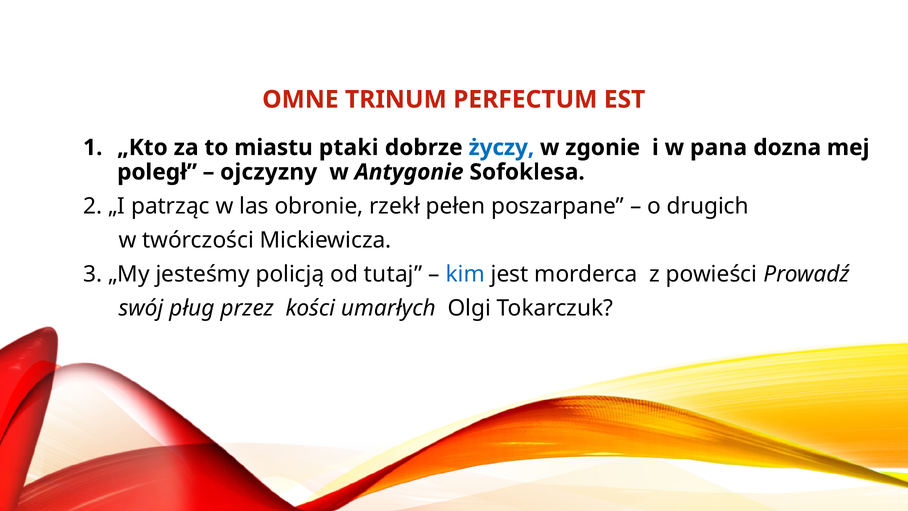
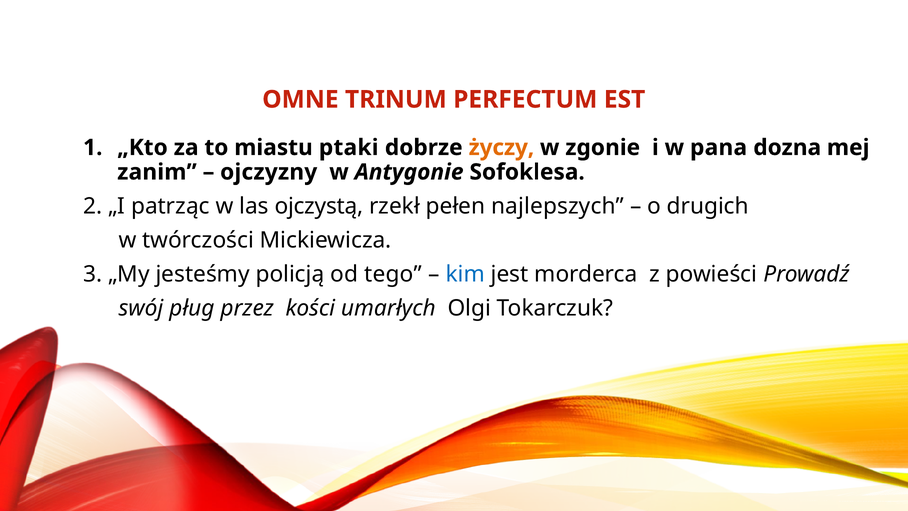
życzy colour: blue -> orange
poległ: poległ -> zanim
obronie: obronie -> ojczystą
poszarpane: poszarpane -> najlepszych
tutaj: tutaj -> tego
